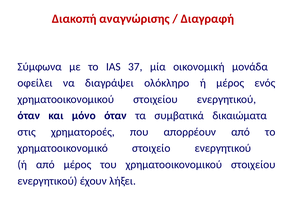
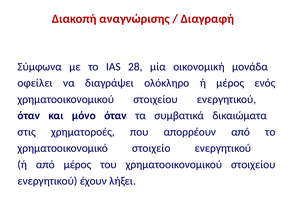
37: 37 -> 28
